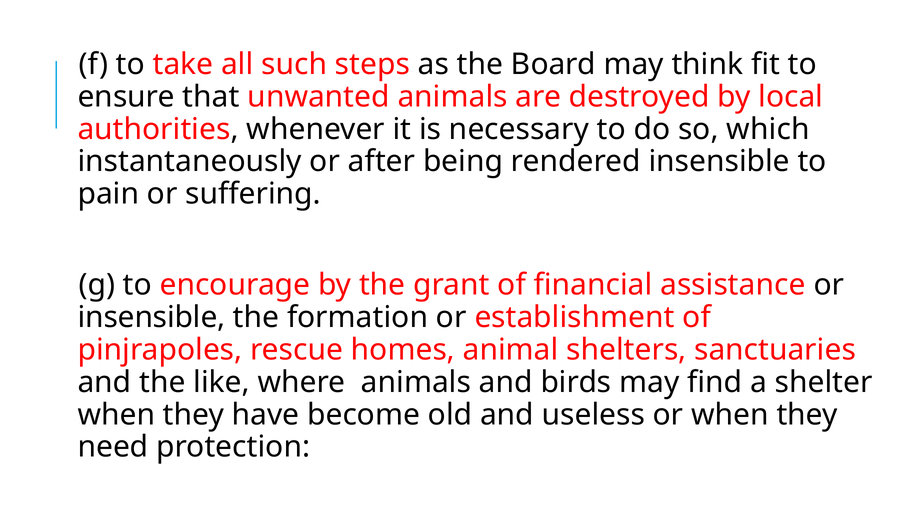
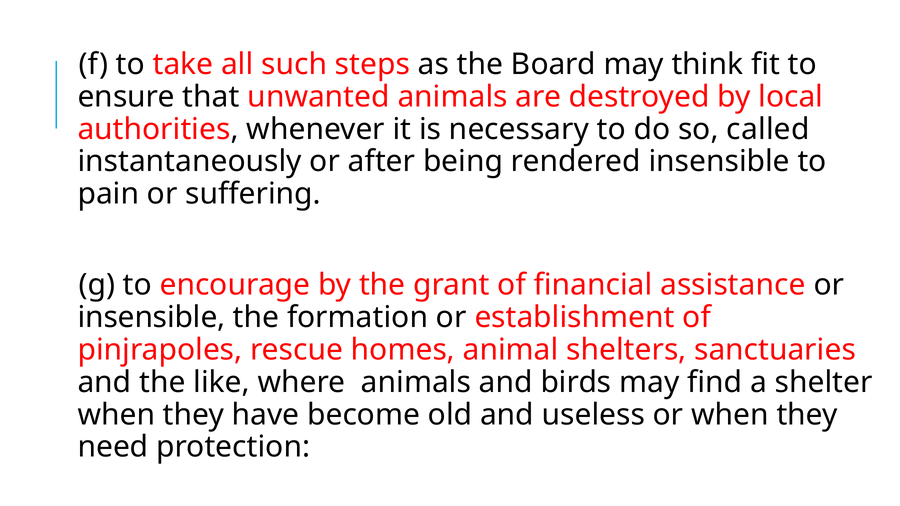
which: which -> called
